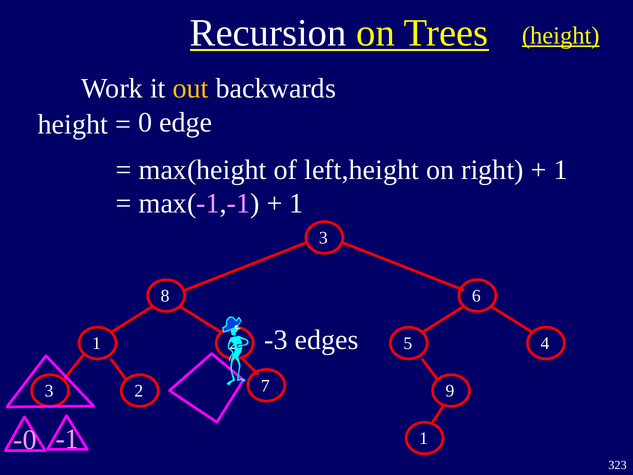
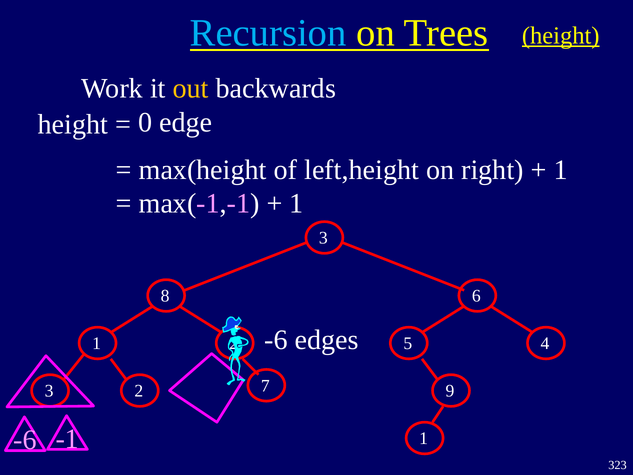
Recursion colour: white -> light blue
-3 at (276, 340): -3 -> -6
-0 at (25, 440): -0 -> -6
